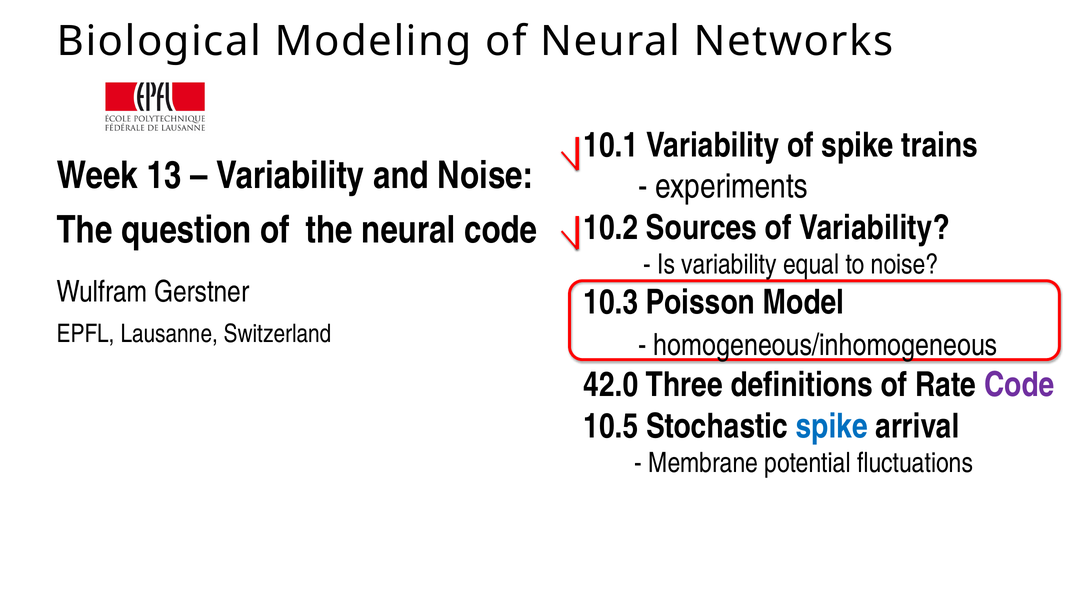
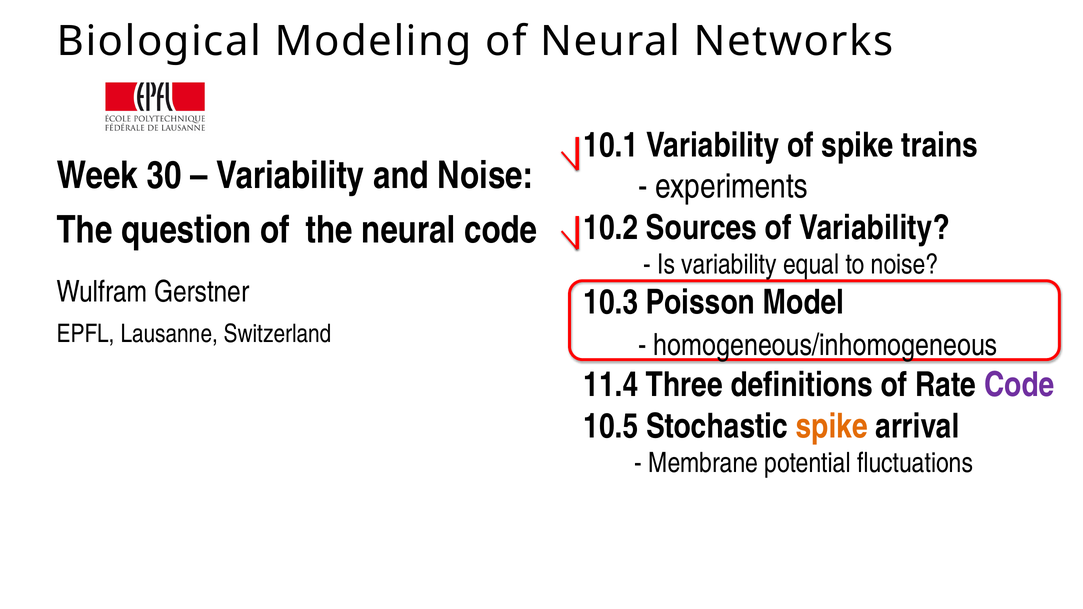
13: 13 -> 30
42.0: 42.0 -> 11.4
spike at (832, 426) colour: blue -> orange
